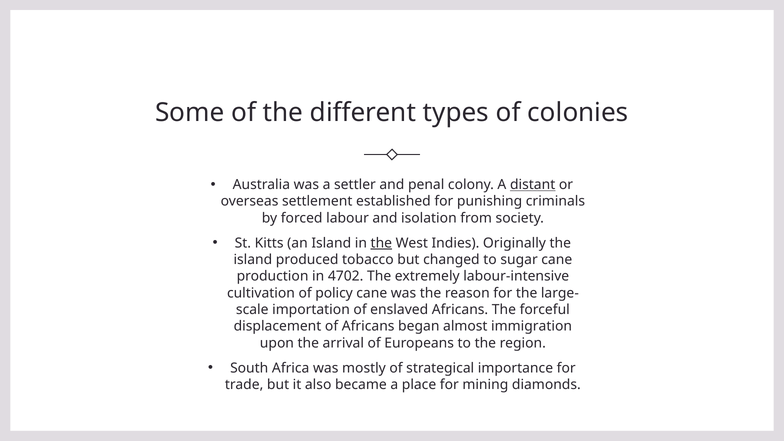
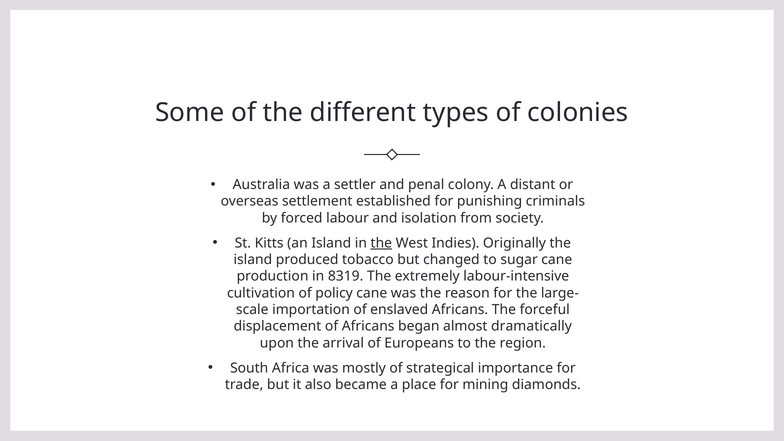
distant underline: present -> none
4702: 4702 -> 8319
immigration: immigration -> dramatically
